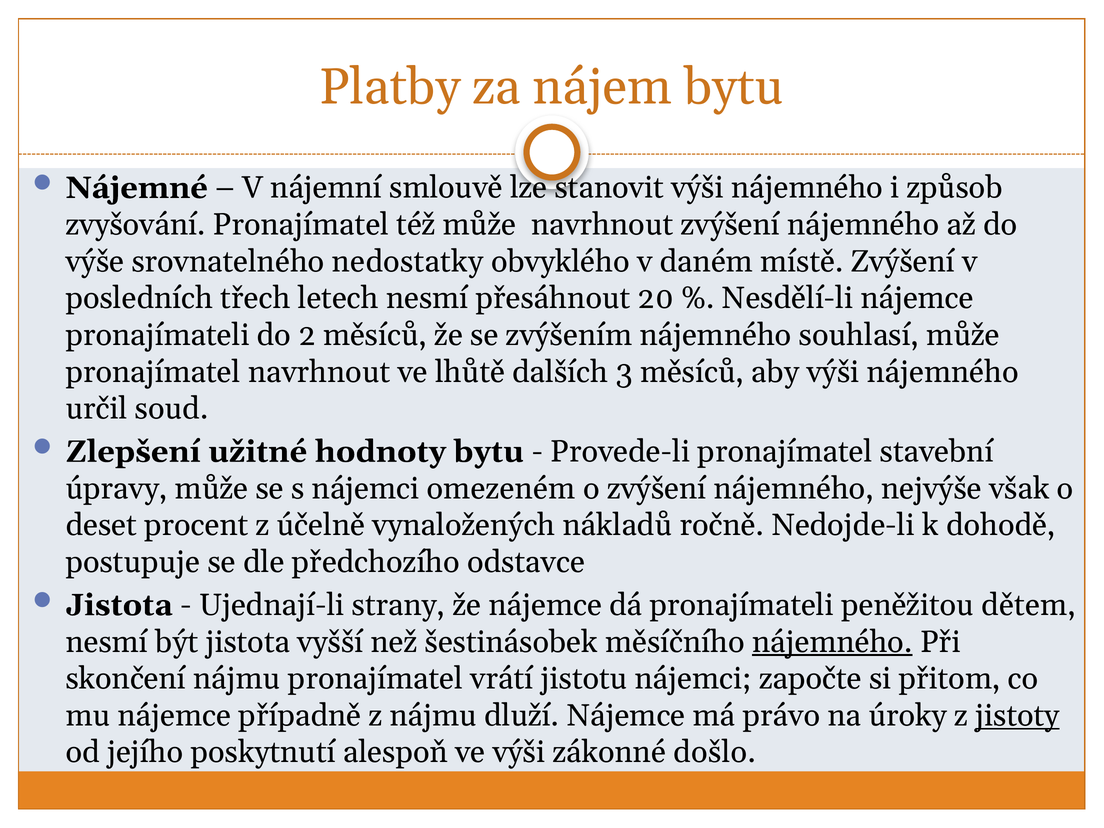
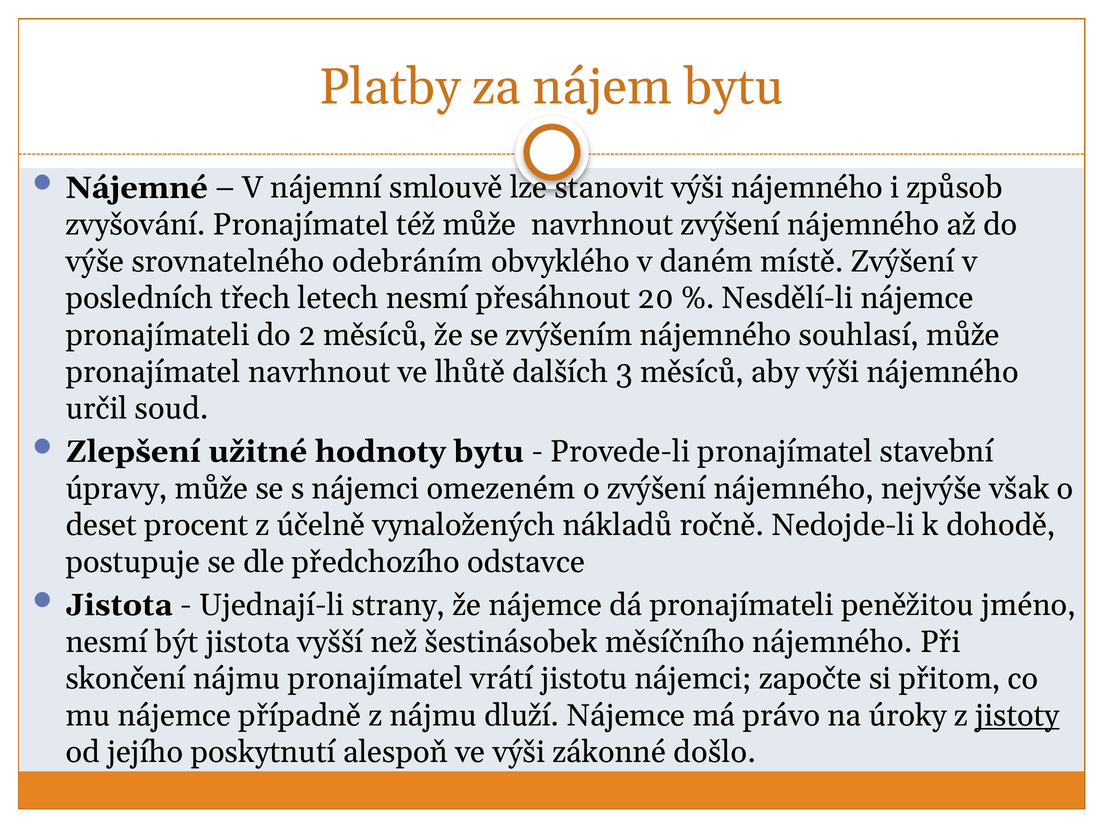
nedostatky: nedostatky -> odebráním
dětem: dětem -> jméno
nájemného at (832, 642) underline: present -> none
